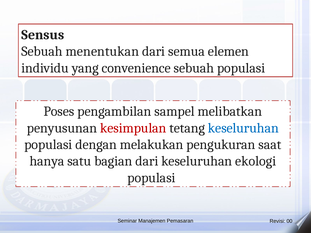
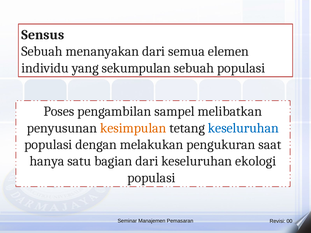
menentukan: menentukan -> menanyakan
convenience: convenience -> sekumpulan
kesimpulan colour: red -> orange
